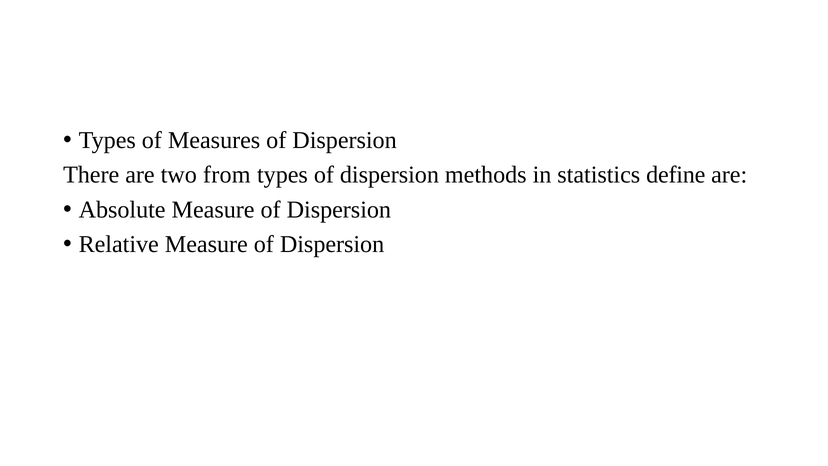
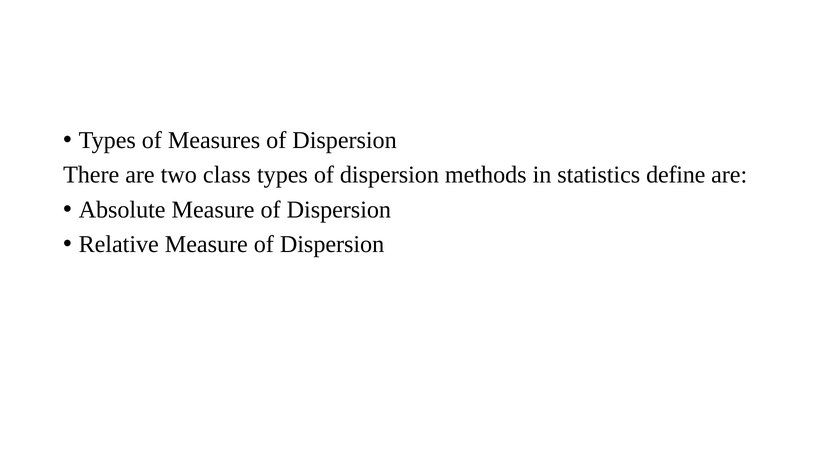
from: from -> class
